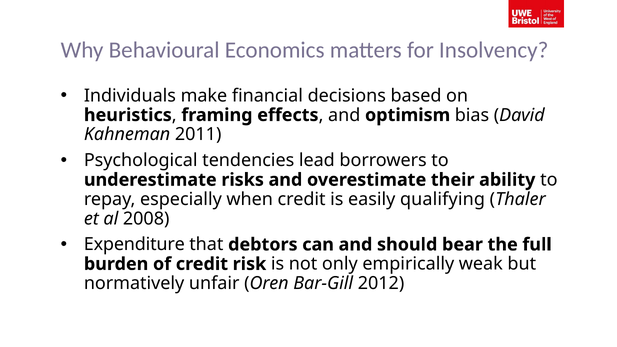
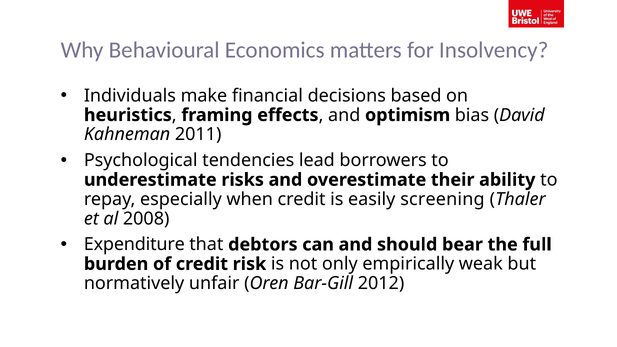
qualifying: qualifying -> screening
